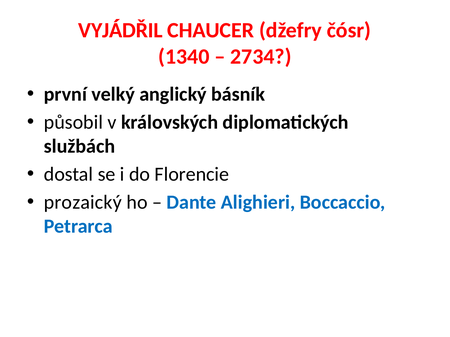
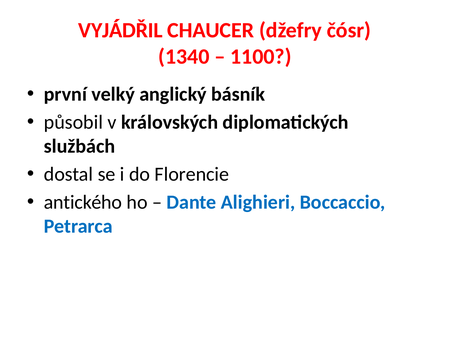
2734: 2734 -> 1100
prozaický: prozaický -> antického
